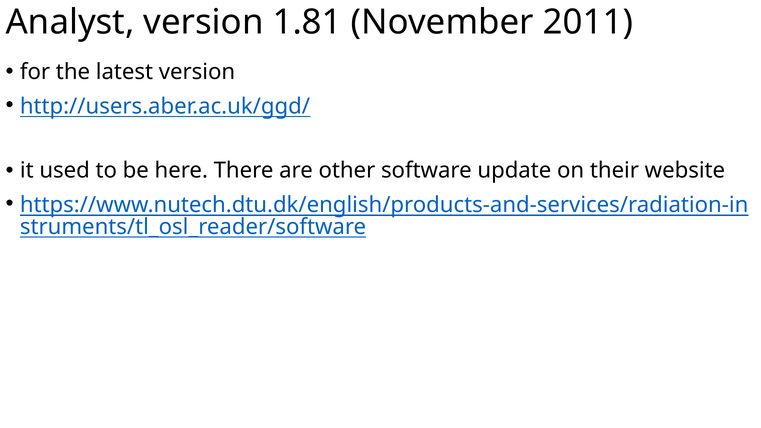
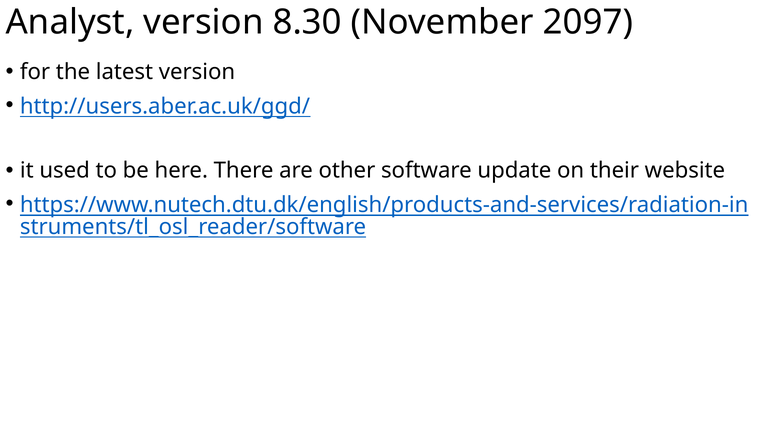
1.81: 1.81 -> 8.30
2011: 2011 -> 2097
